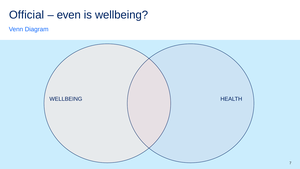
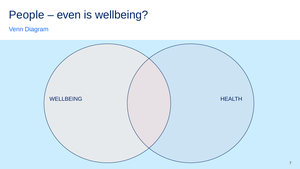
Official: Official -> People
